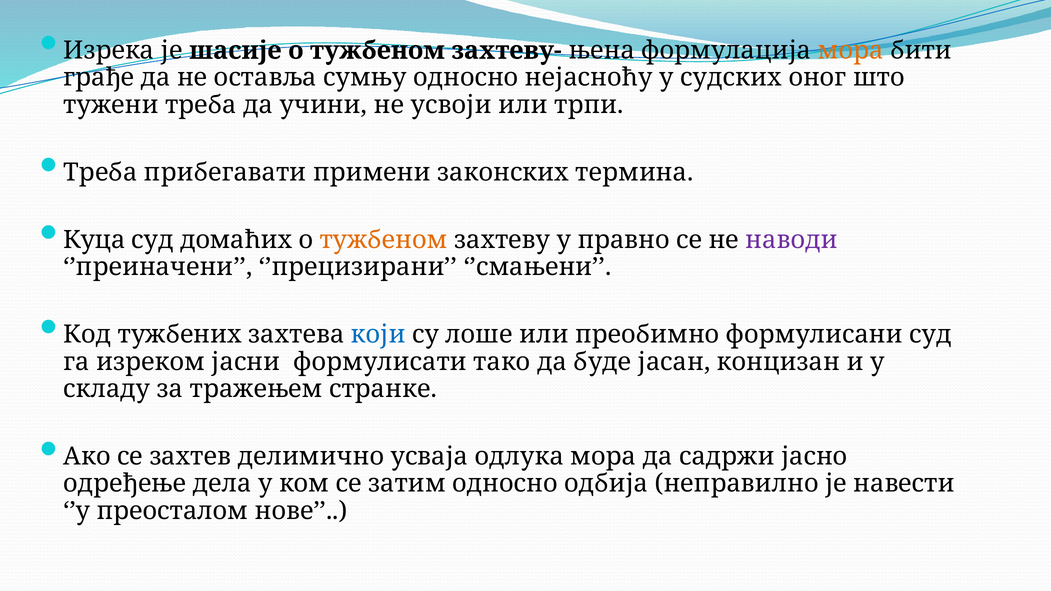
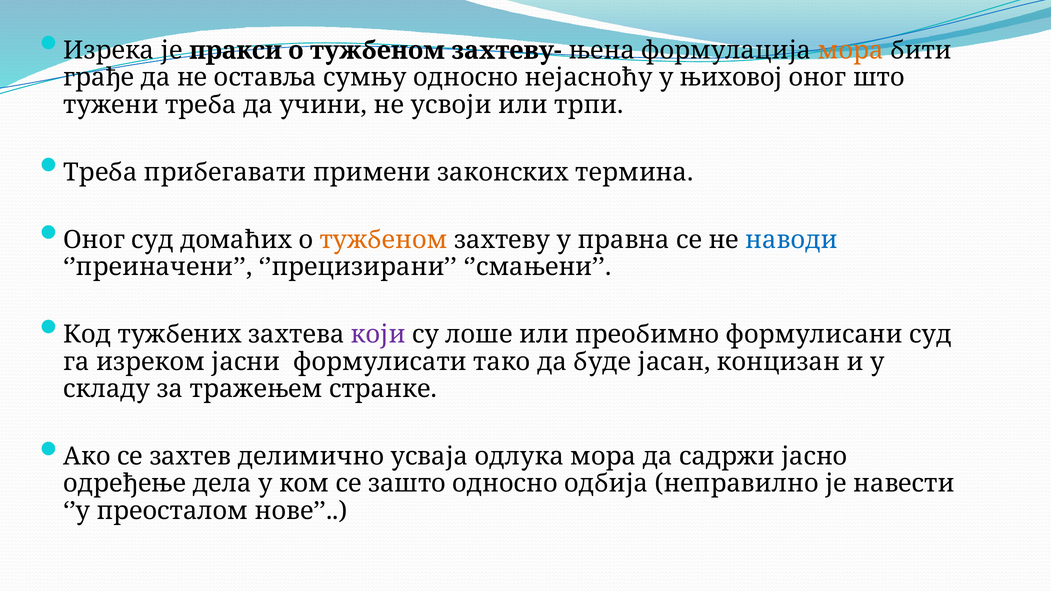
шасије: шасије -> пракси
судских: судских -> њиховој
Куца at (94, 240): Куца -> Оног
правно: правно -> правна
наводи colour: purple -> blue
који colour: blue -> purple
затим: затим -> зашто
